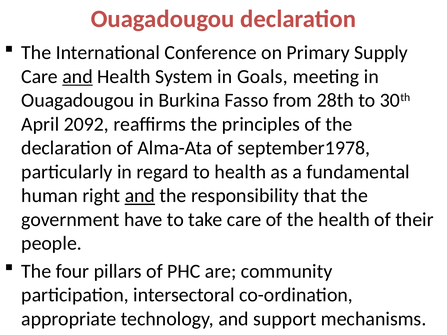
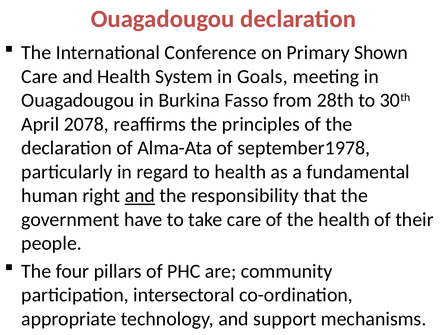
Supply: Supply -> Shown
and at (78, 77) underline: present -> none
2092: 2092 -> 2078
